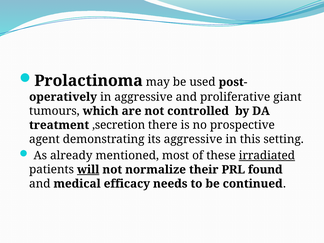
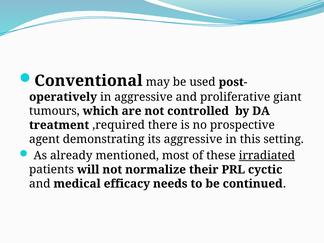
Prolactinoma: Prolactinoma -> Conventional
,secretion: ,secretion -> ,required
will underline: present -> none
found: found -> cyctic
